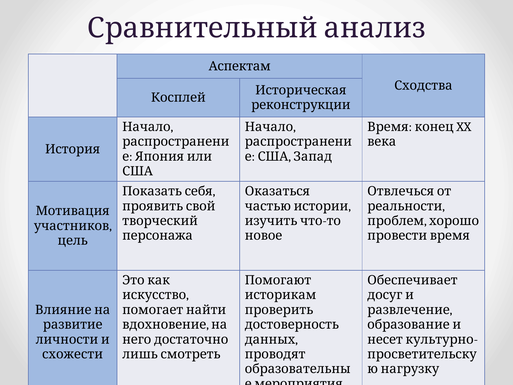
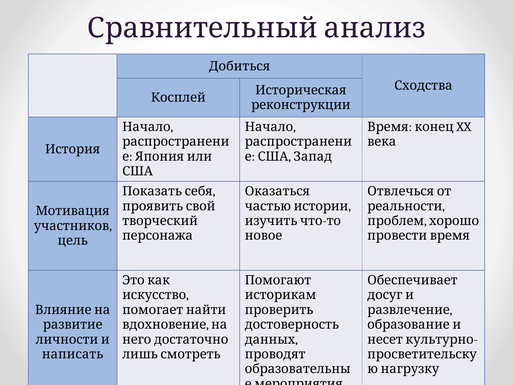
Аспектам: Аспектам -> Добиться
схожести: схожести -> написать
